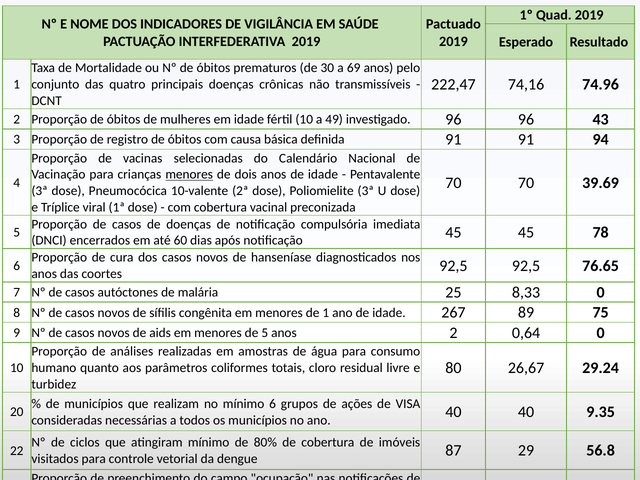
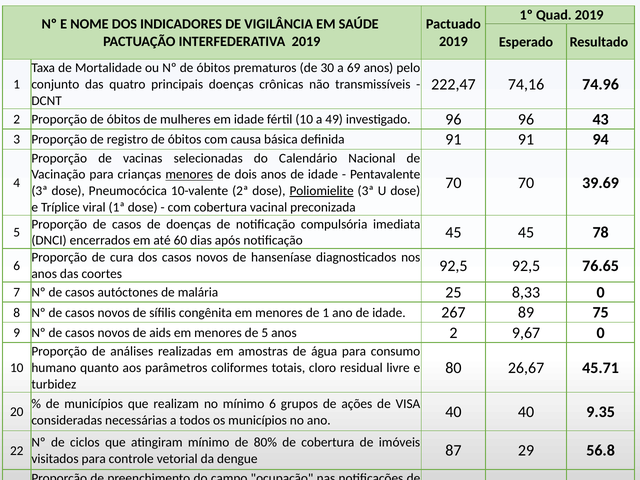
Poliomielite underline: none -> present
0,64: 0,64 -> 9,67
29.24: 29.24 -> 45.71
